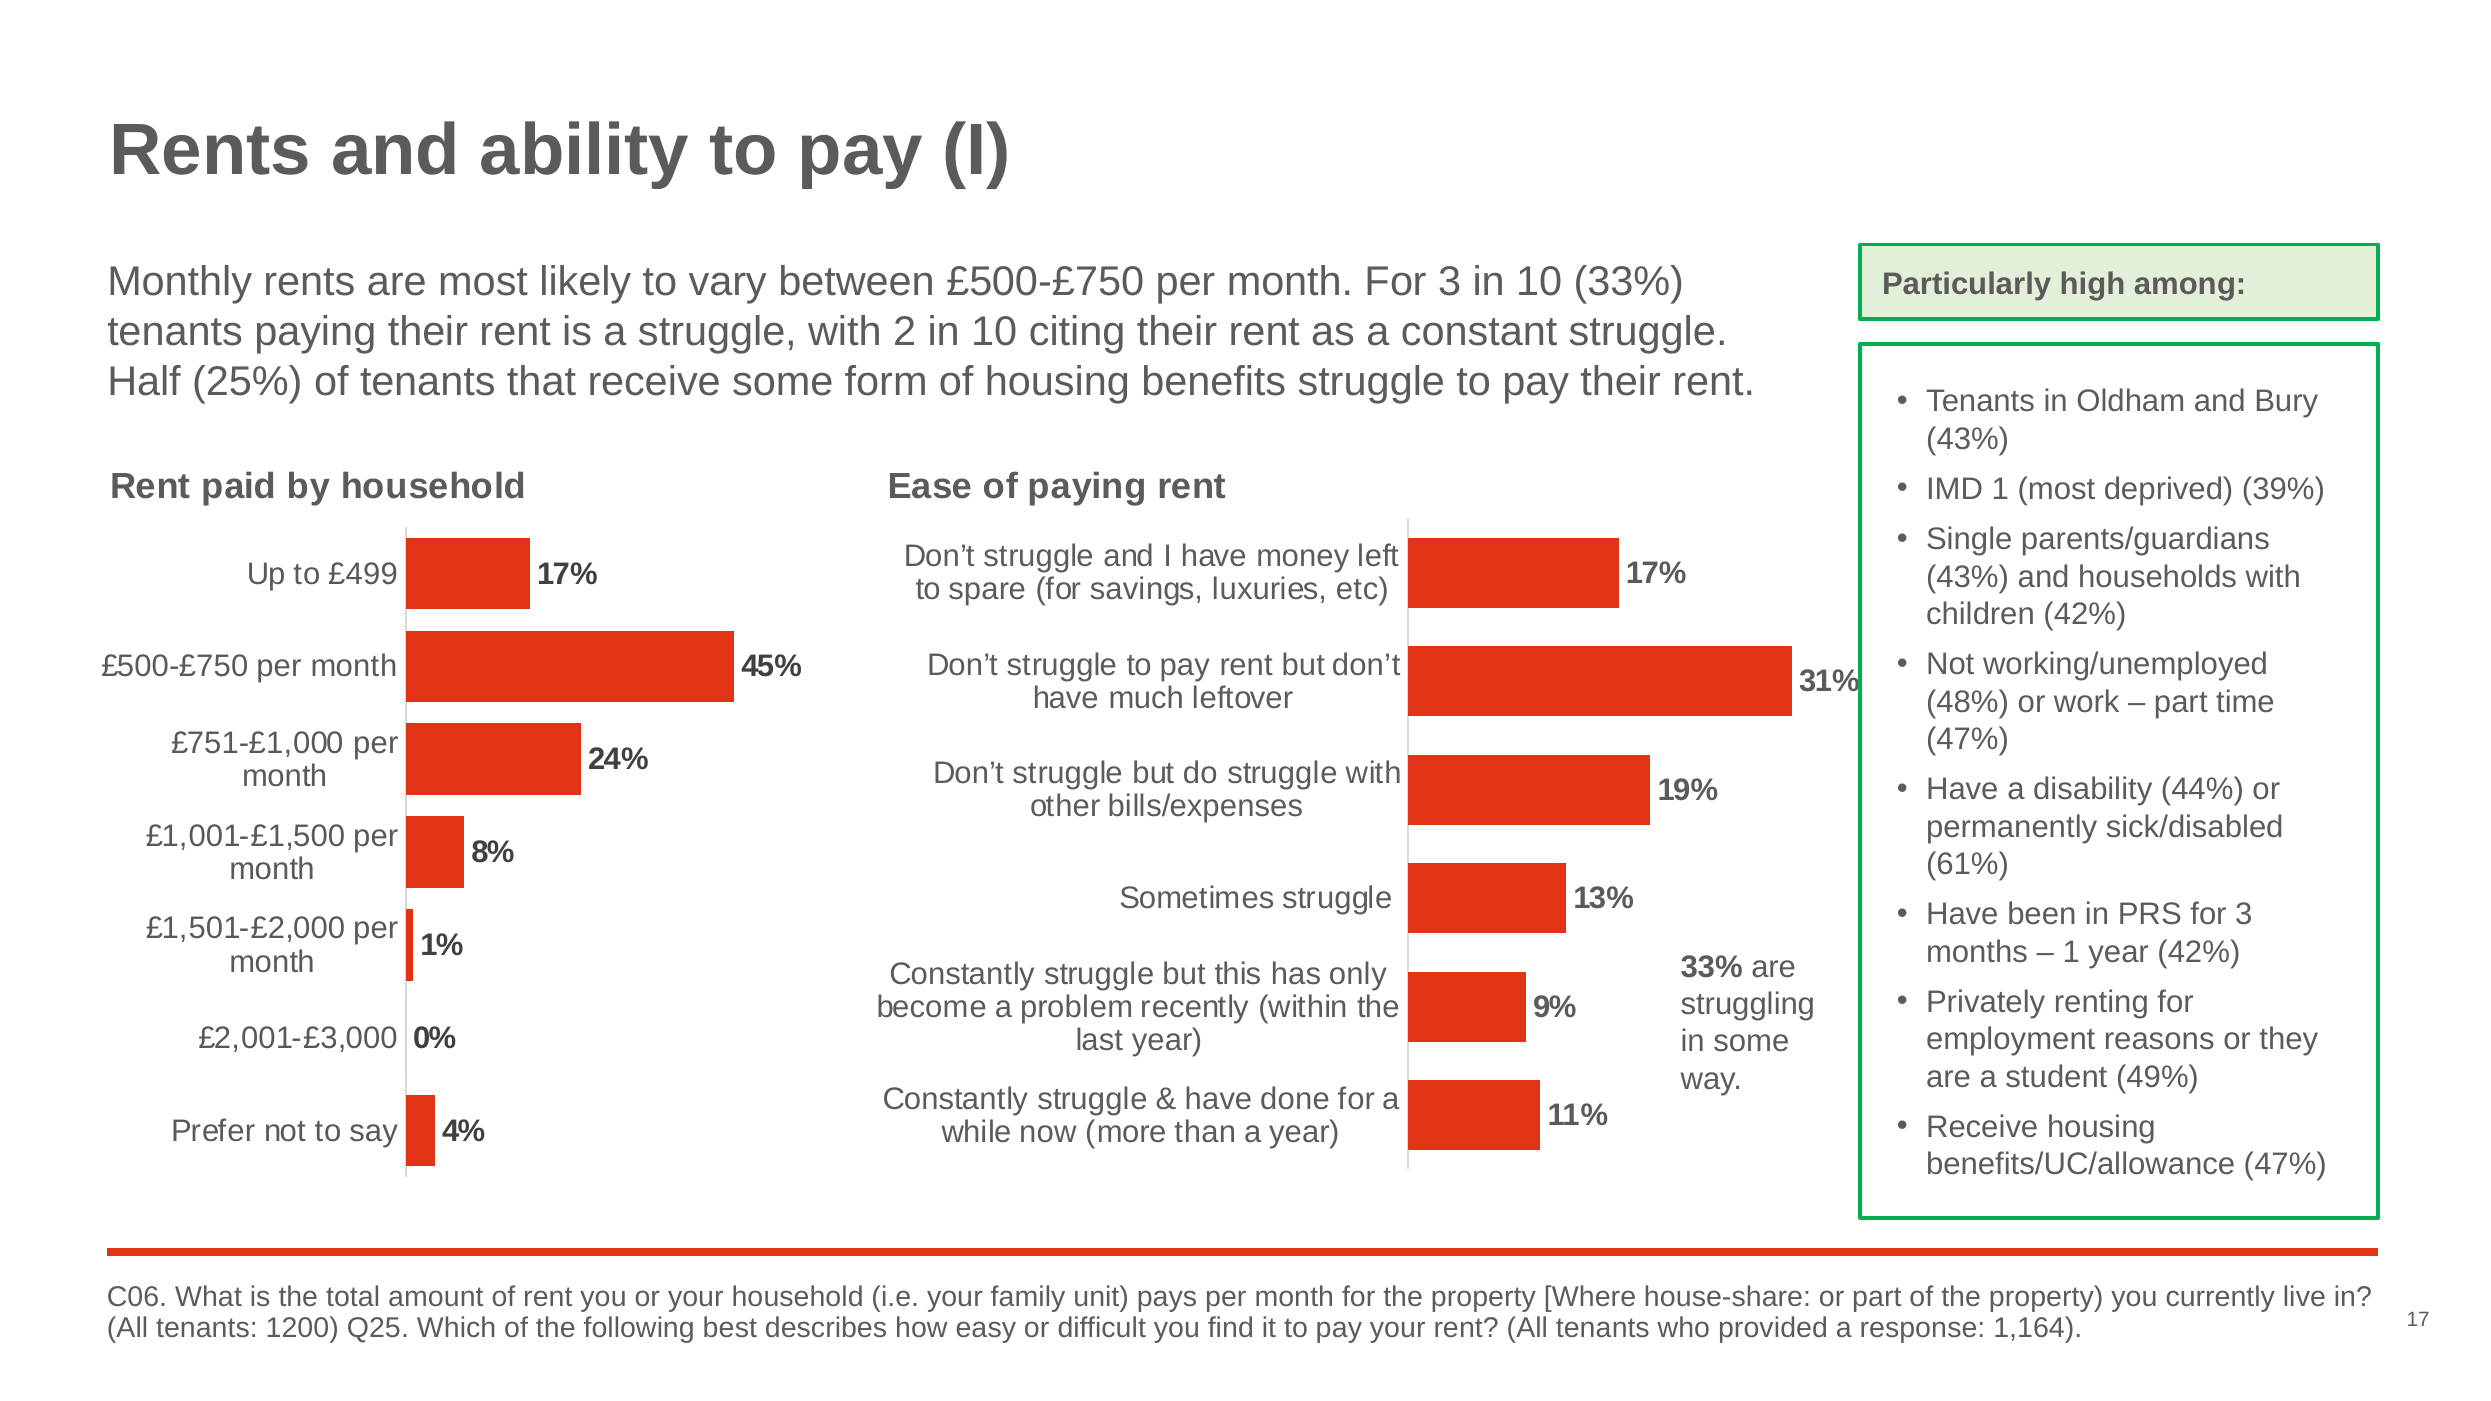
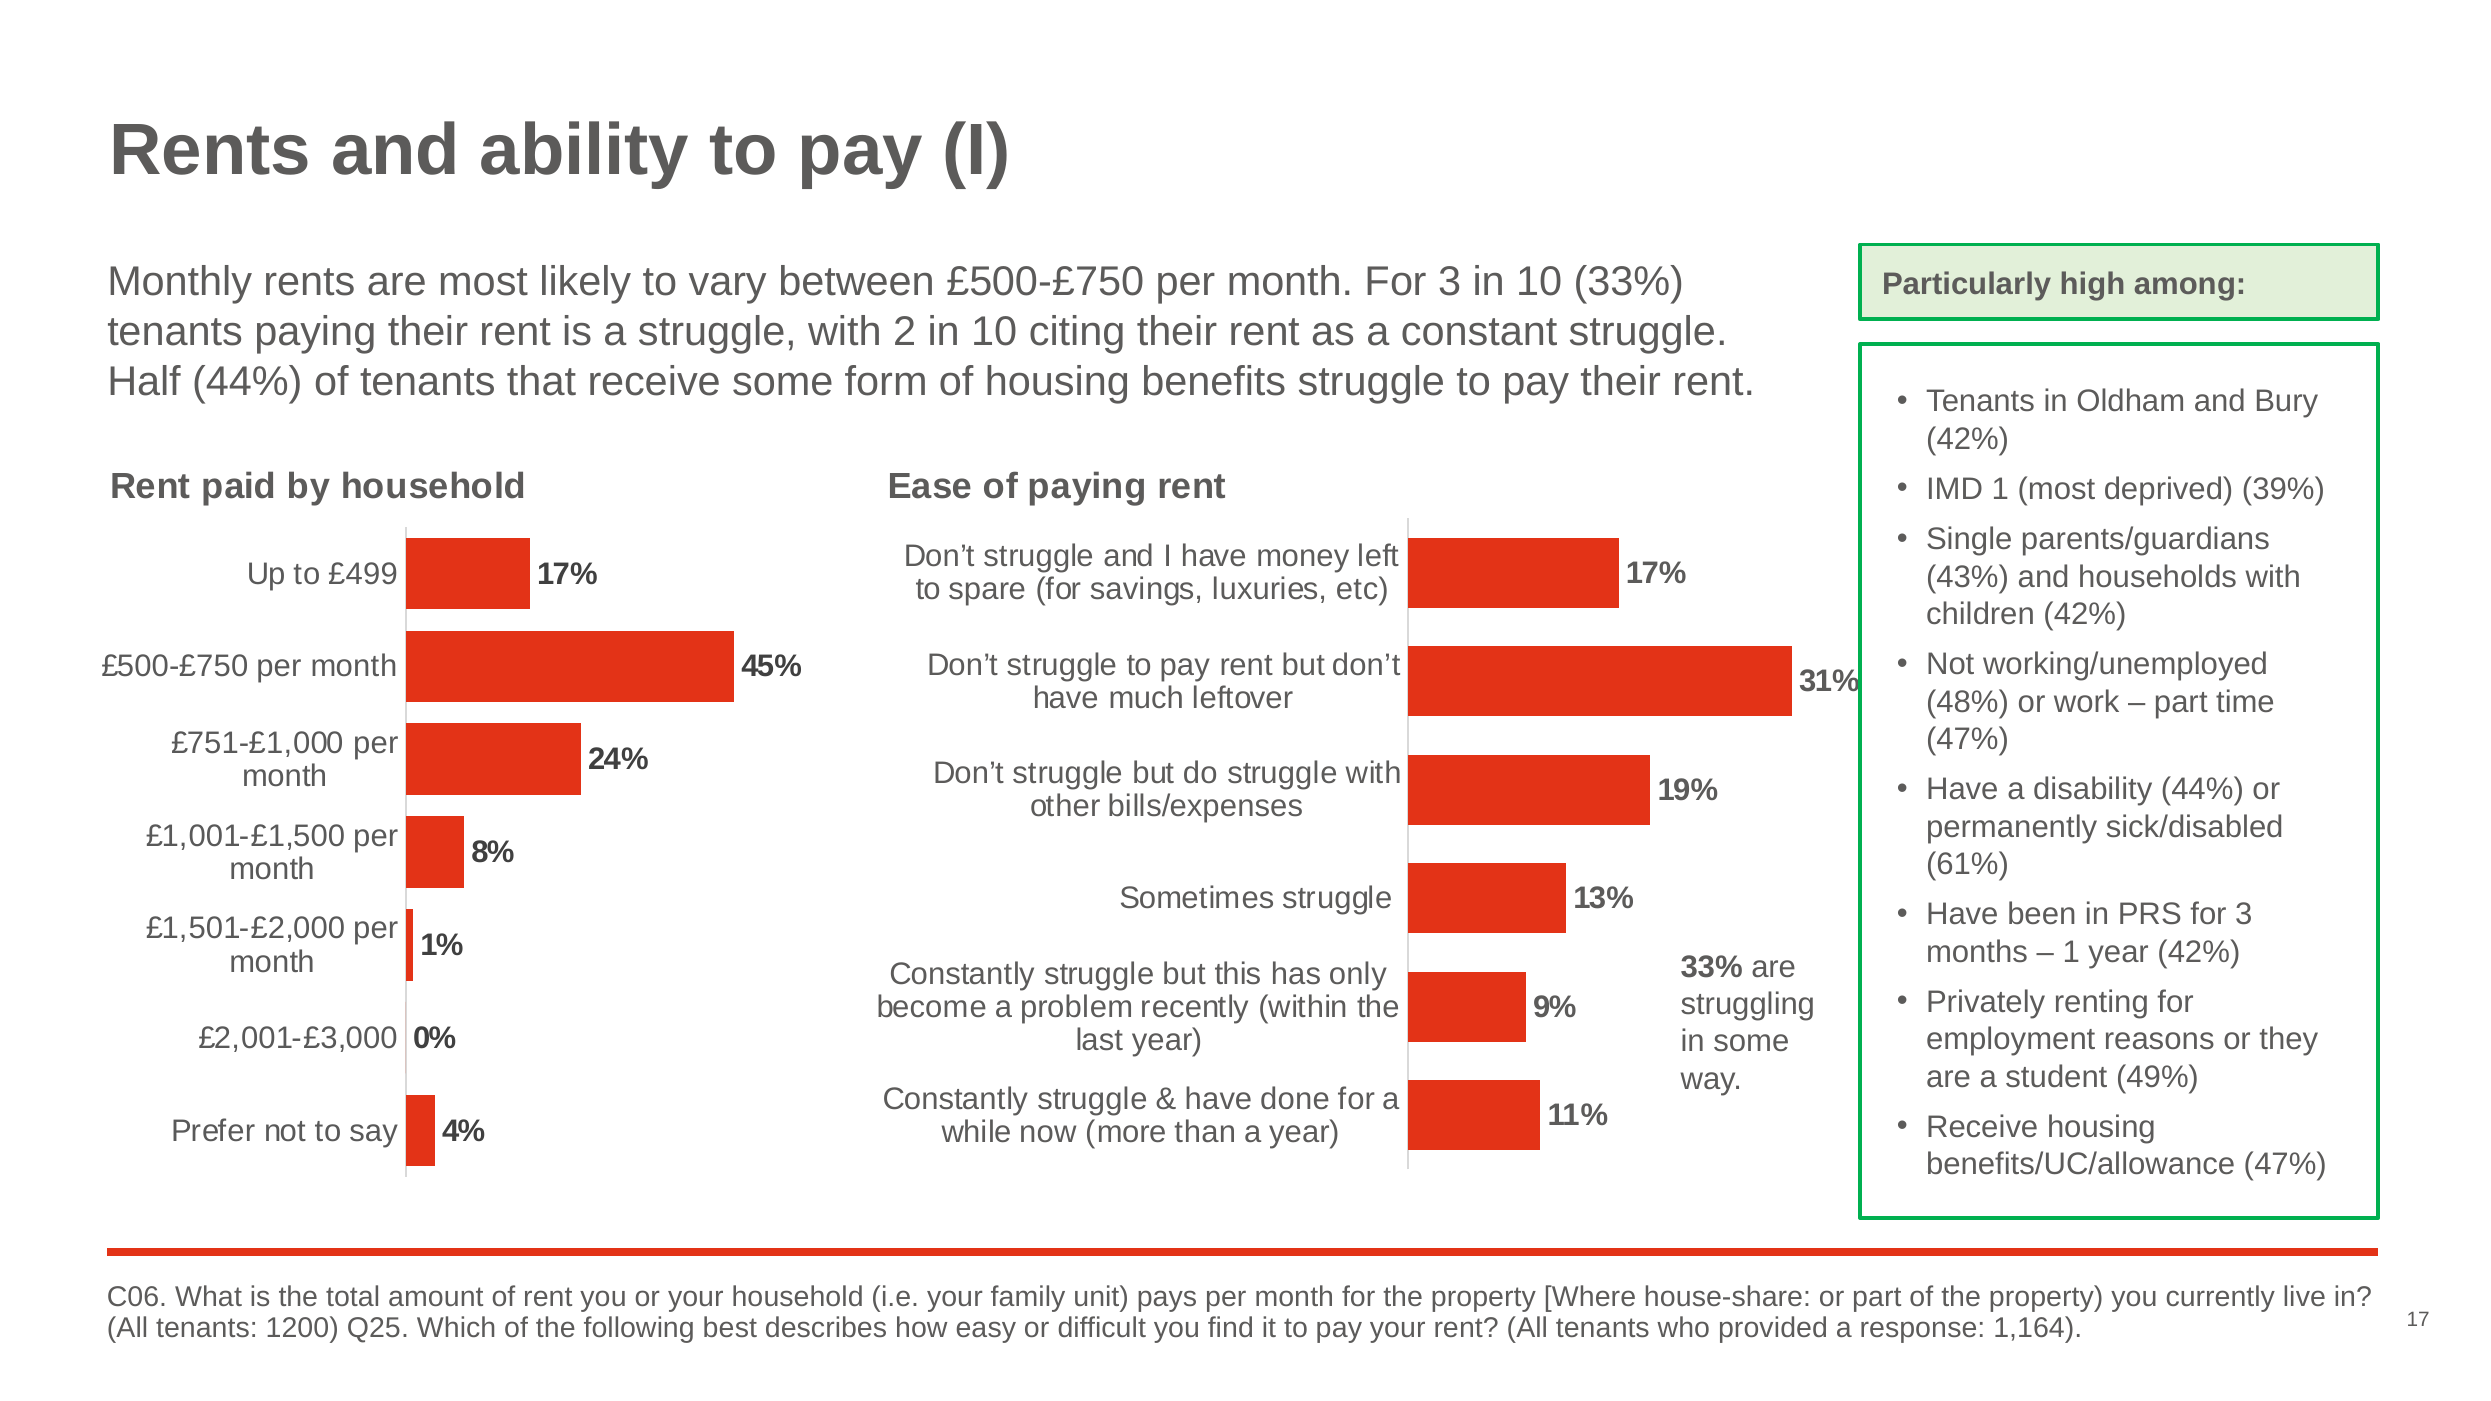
Half 25%: 25% -> 44%
43% at (1968, 439): 43% -> 42%
